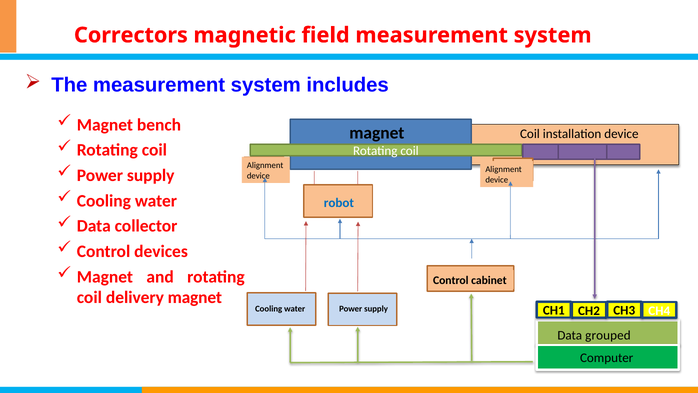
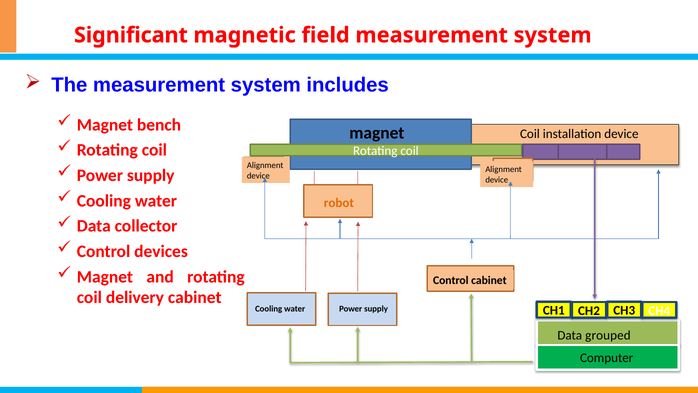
Correctors: Correctors -> Significant
robot colour: blue -> orange
delivery magnet: magnet -> cabinet
